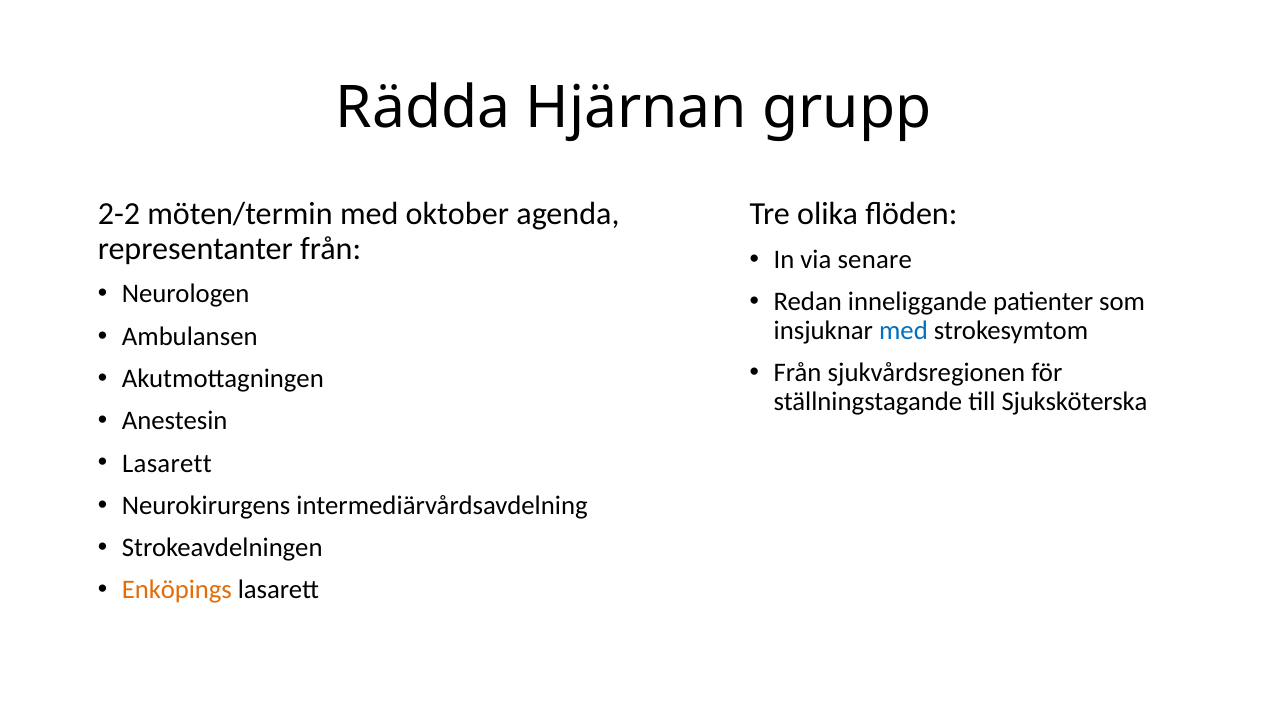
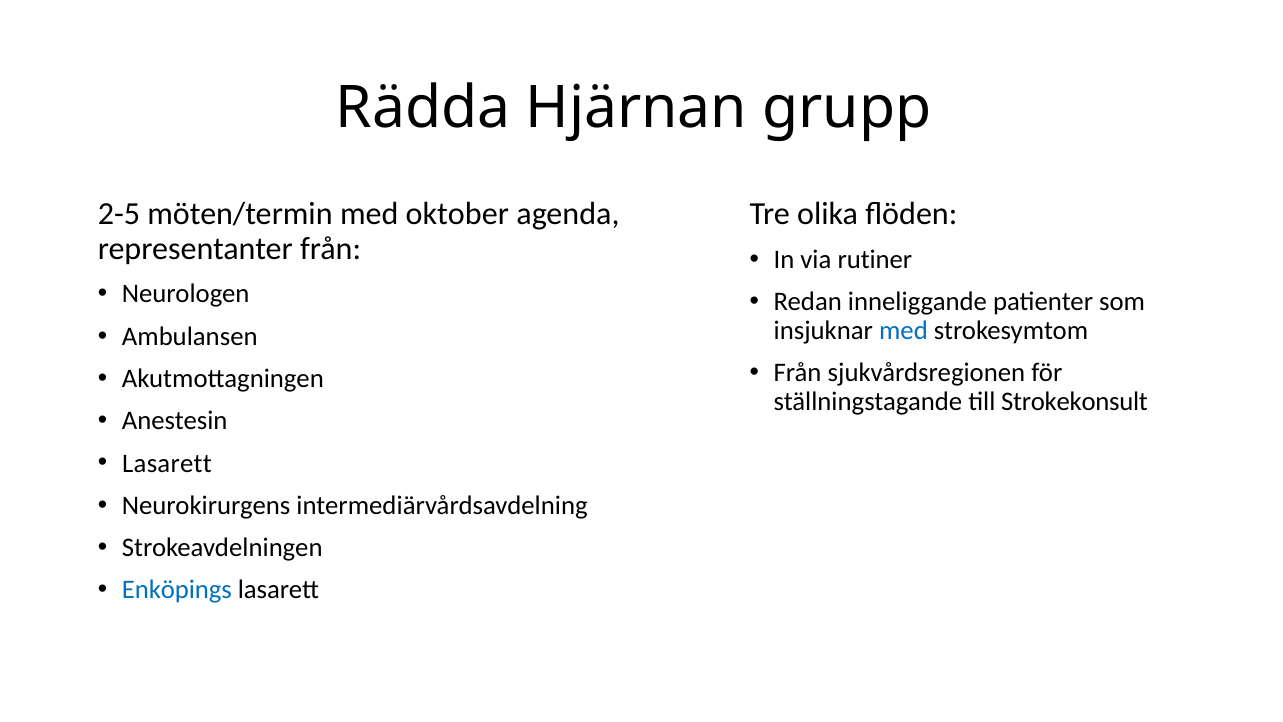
2-2: 2-2 -> 2-5
senare: senare -> rutiner
Sjuksköterska: Sjuksköterska -> Strokekonsult
Enköpings colour: orange -> blue
